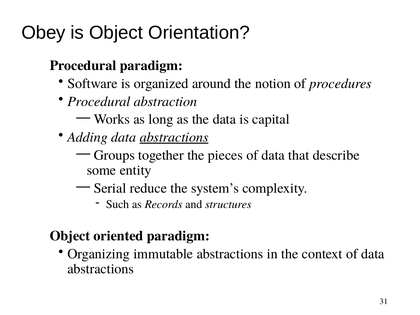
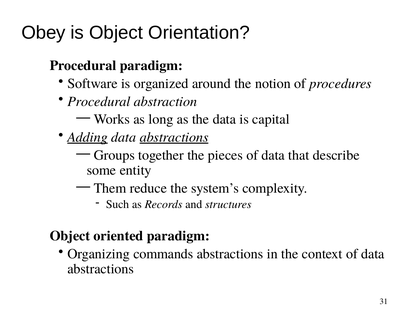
Adding underline: none -> present
Serial: Serial -> Them
immutable: immutable -> commands
